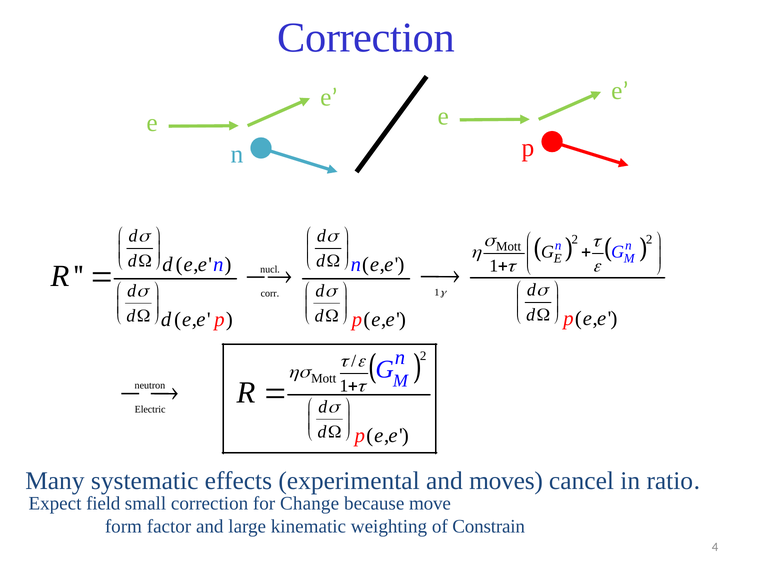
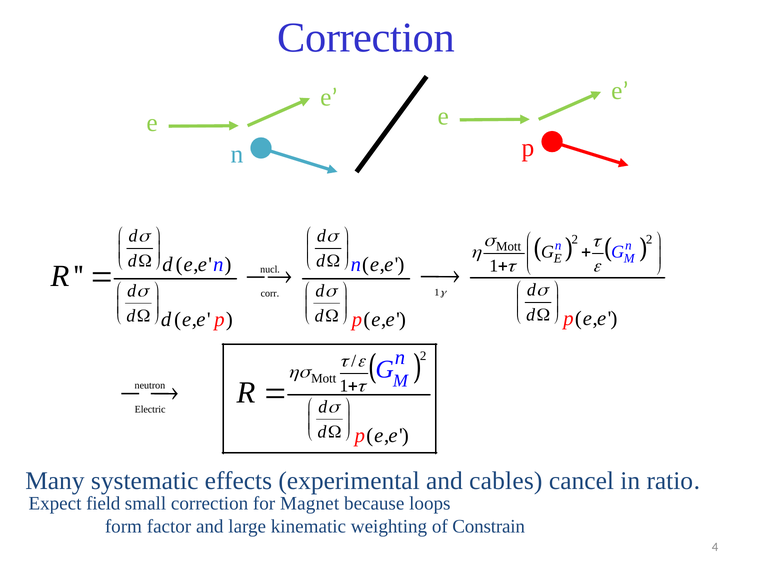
moves: moves -> cables
Change: Change -> Magnet
move: move -> loops
